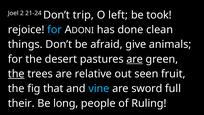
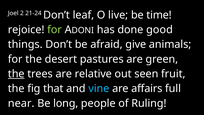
trip: trip -> leaf
left: left -> live
took: took -> time
for at (55, 30) colour: light blue -> light green
clean: clean -> good
are at (135, 59) underline: present -> none
sword: sword -> affairs
their: their -> near
